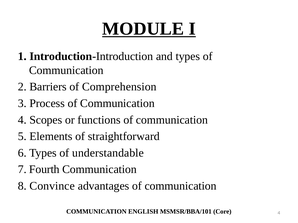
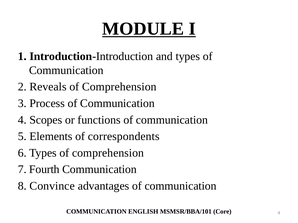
Barriers: Barriers -> Reveals
straightforward: straightforward -> correspondents
Types of understandable: understandable -> comprehension
